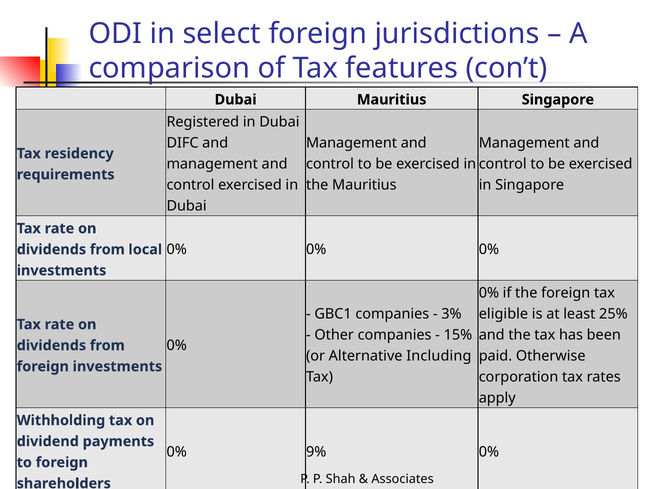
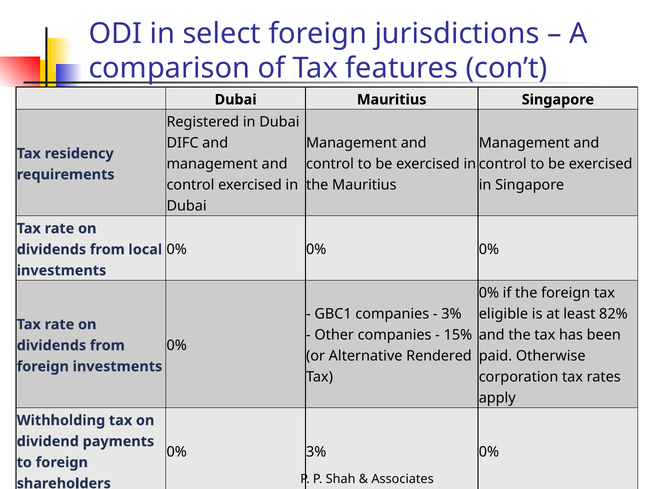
25%: 25% -> 82%
Including: Including -> Rendered
0% 9%: 9% -> 3%
